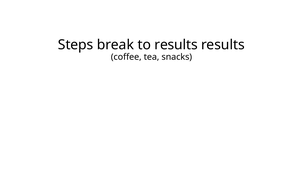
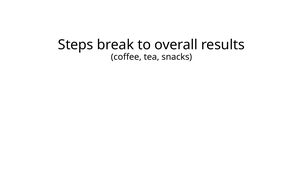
to results: results -> overall
